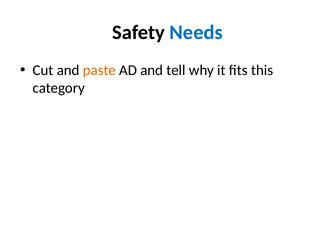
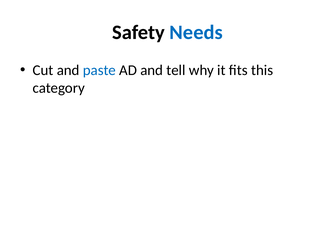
paste colour: orange -> blue
